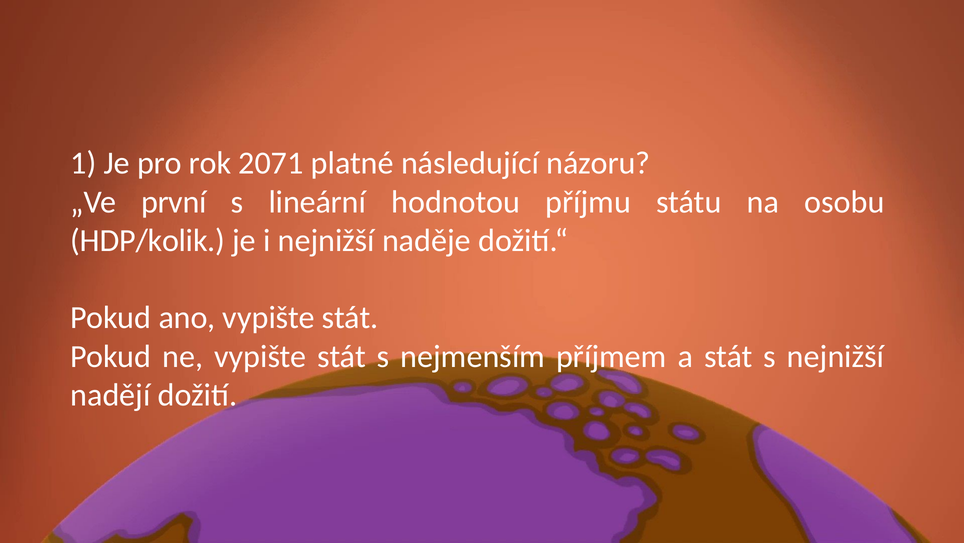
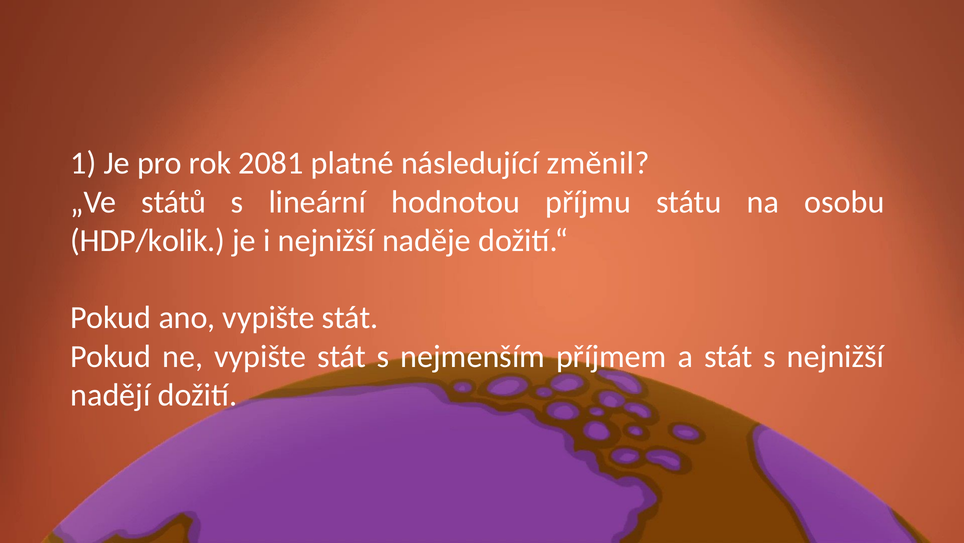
2071: 2071 -> 2081
názoru: názoru -> změnil
první: první -> států
